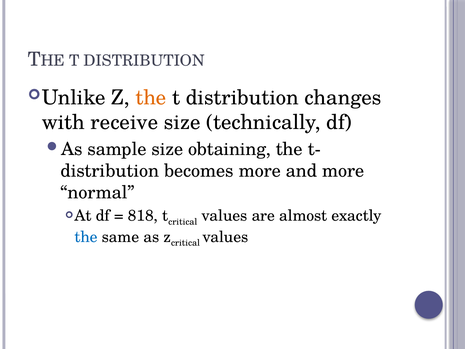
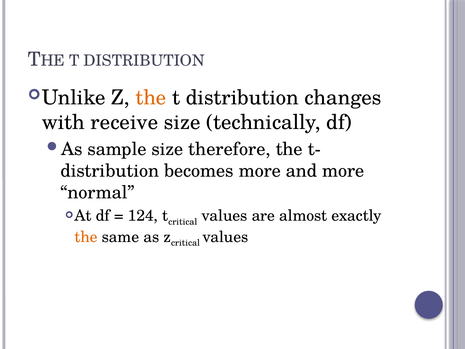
obtaining: obtaining -> therefore
818: 818 -> 124
the at (86, 237) colour: blue -> orange
